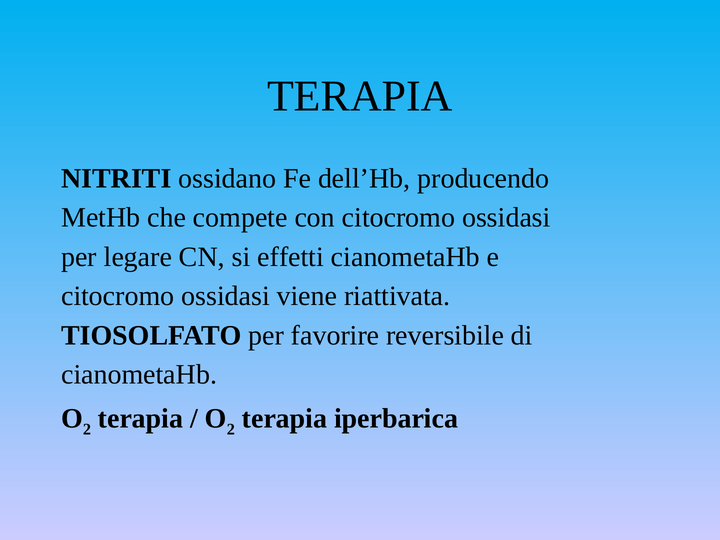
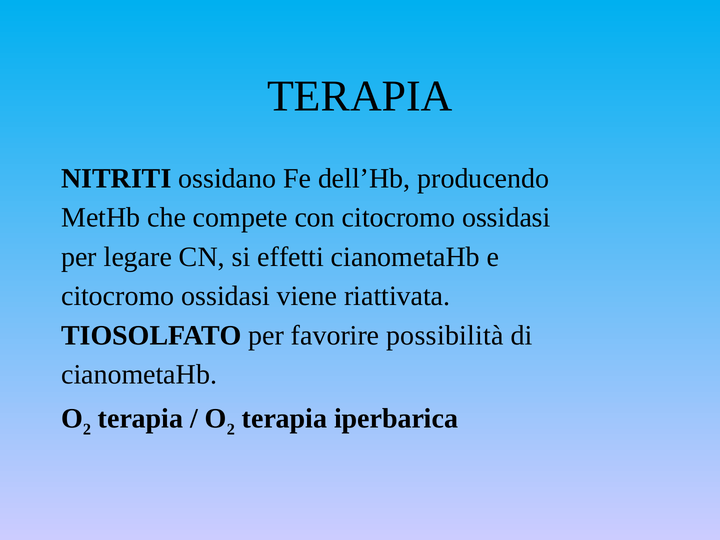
reversibile: reversibile -> possibilità
